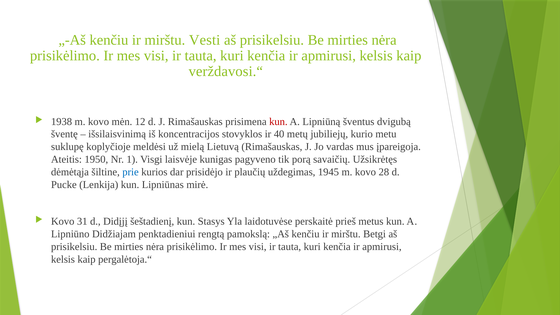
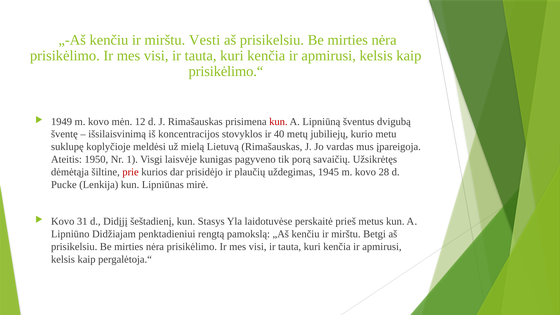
verždavosi.“: verždavosi.“ -> prisikėlimo.“
1938: 1938 -> 1949
prie colour: blue -> red
